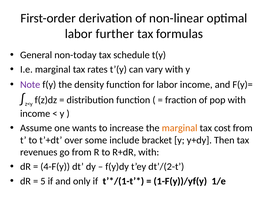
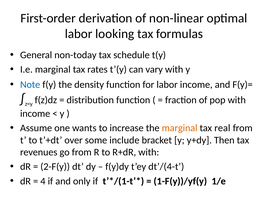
further: further -> looking
Note colour: purple -> blue
cost: cost -> real
4-F(y: 4-F(y -> 2-F(y
dt’/(2-t: dt’/(2-t -> dt’/(4-t
5: 5 -> 4
